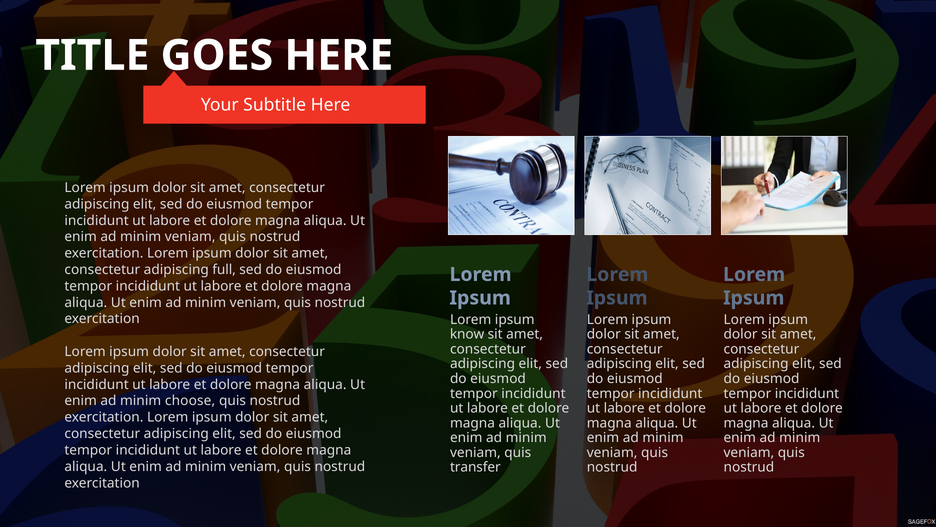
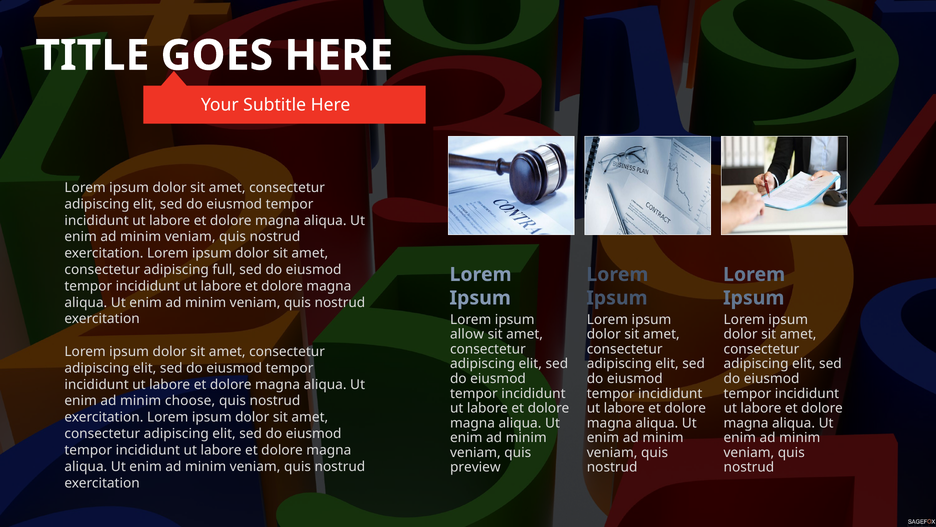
know: know -> allow
transfer: transfer -> preview
